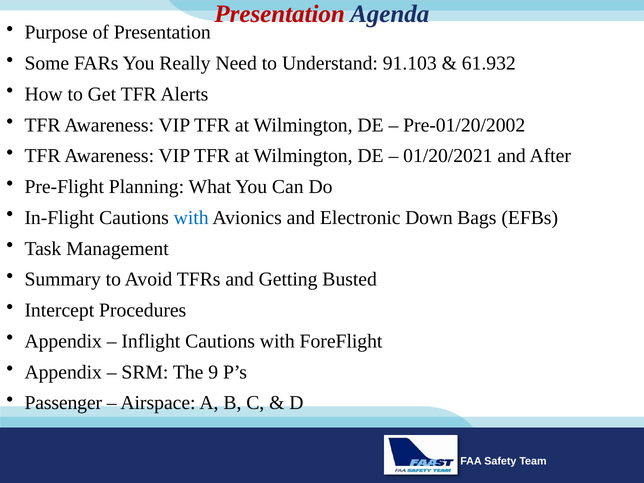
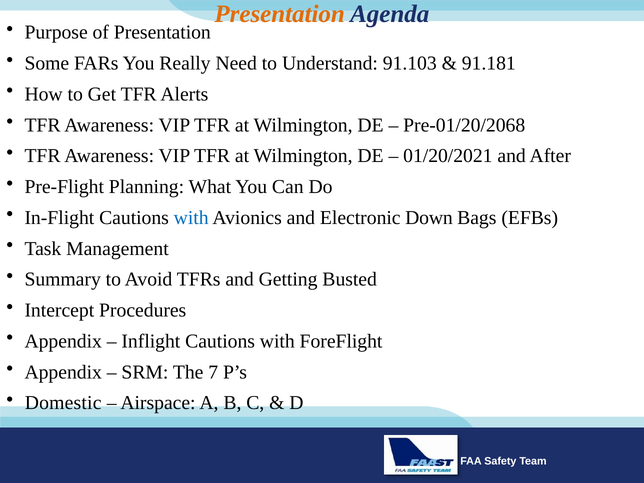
Presentation at (280, 14) colour: red -> orange
61.932: 61.932 -> 91.181
Pre-01/20/2002: Pre-01/20/2002 -> Pre-01/20/2068
9: 9 -> 7
Passenger: Passenger -> Domestic
